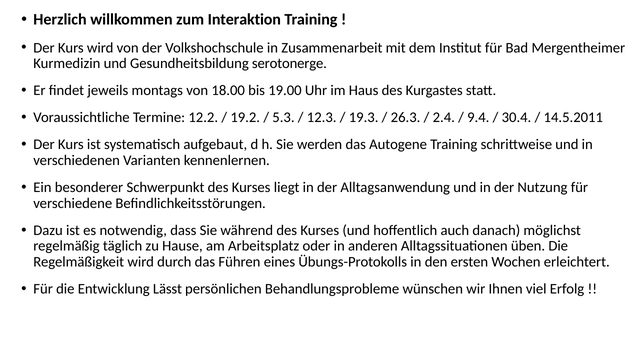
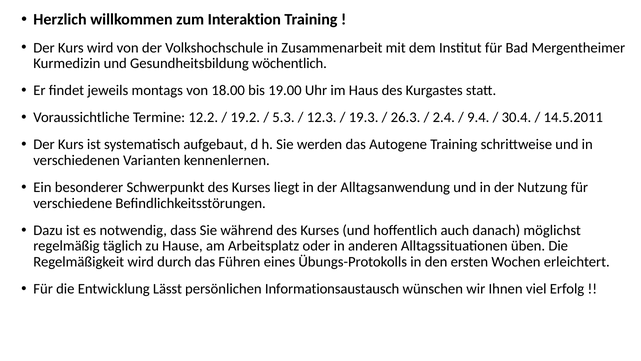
serotonerge: serotonerge -> wöchentlich
Behandlungsprobleme: Behandlungsprobleme -> Informationsaustausch
